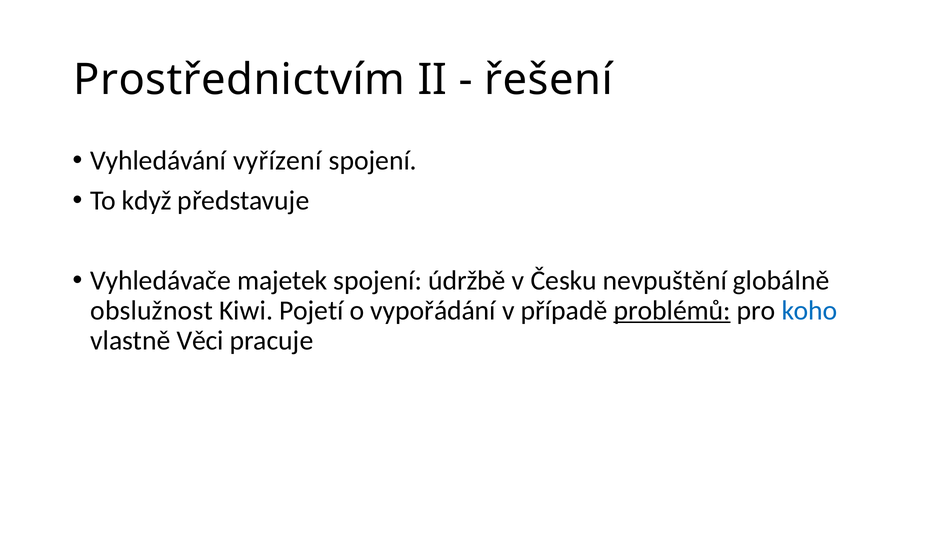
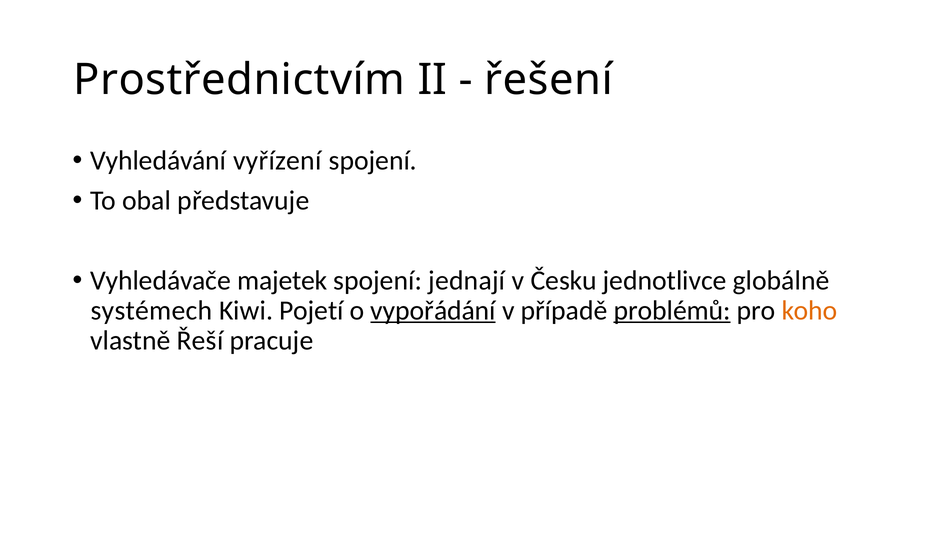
když: když -> obal
údržbě: údržbě -> jednají
nevpuštění: nevpuštění -> jednotlivce
obslužnost: obslužnost -> systémech
vypořádání underline: none -> present
koho colour: blue -> orange
Věci: Věci -> Řeší
